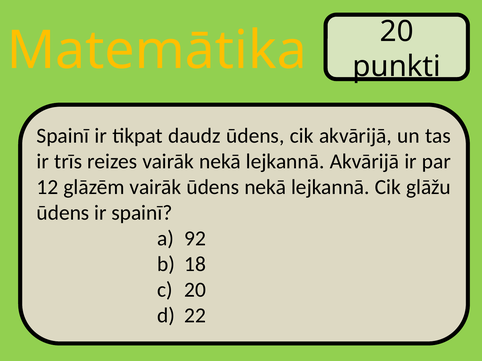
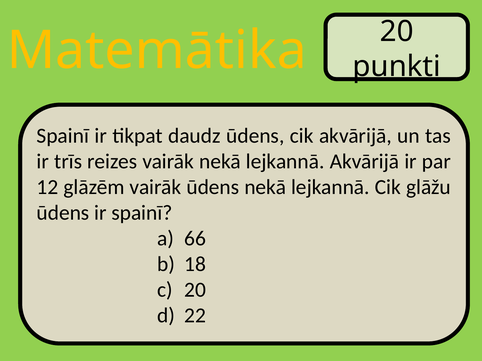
92: 92 -> 66
